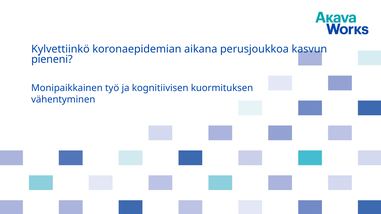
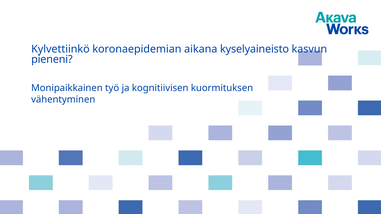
perusjoukkoa: perusjoukkoa -> kyselyaineisto
